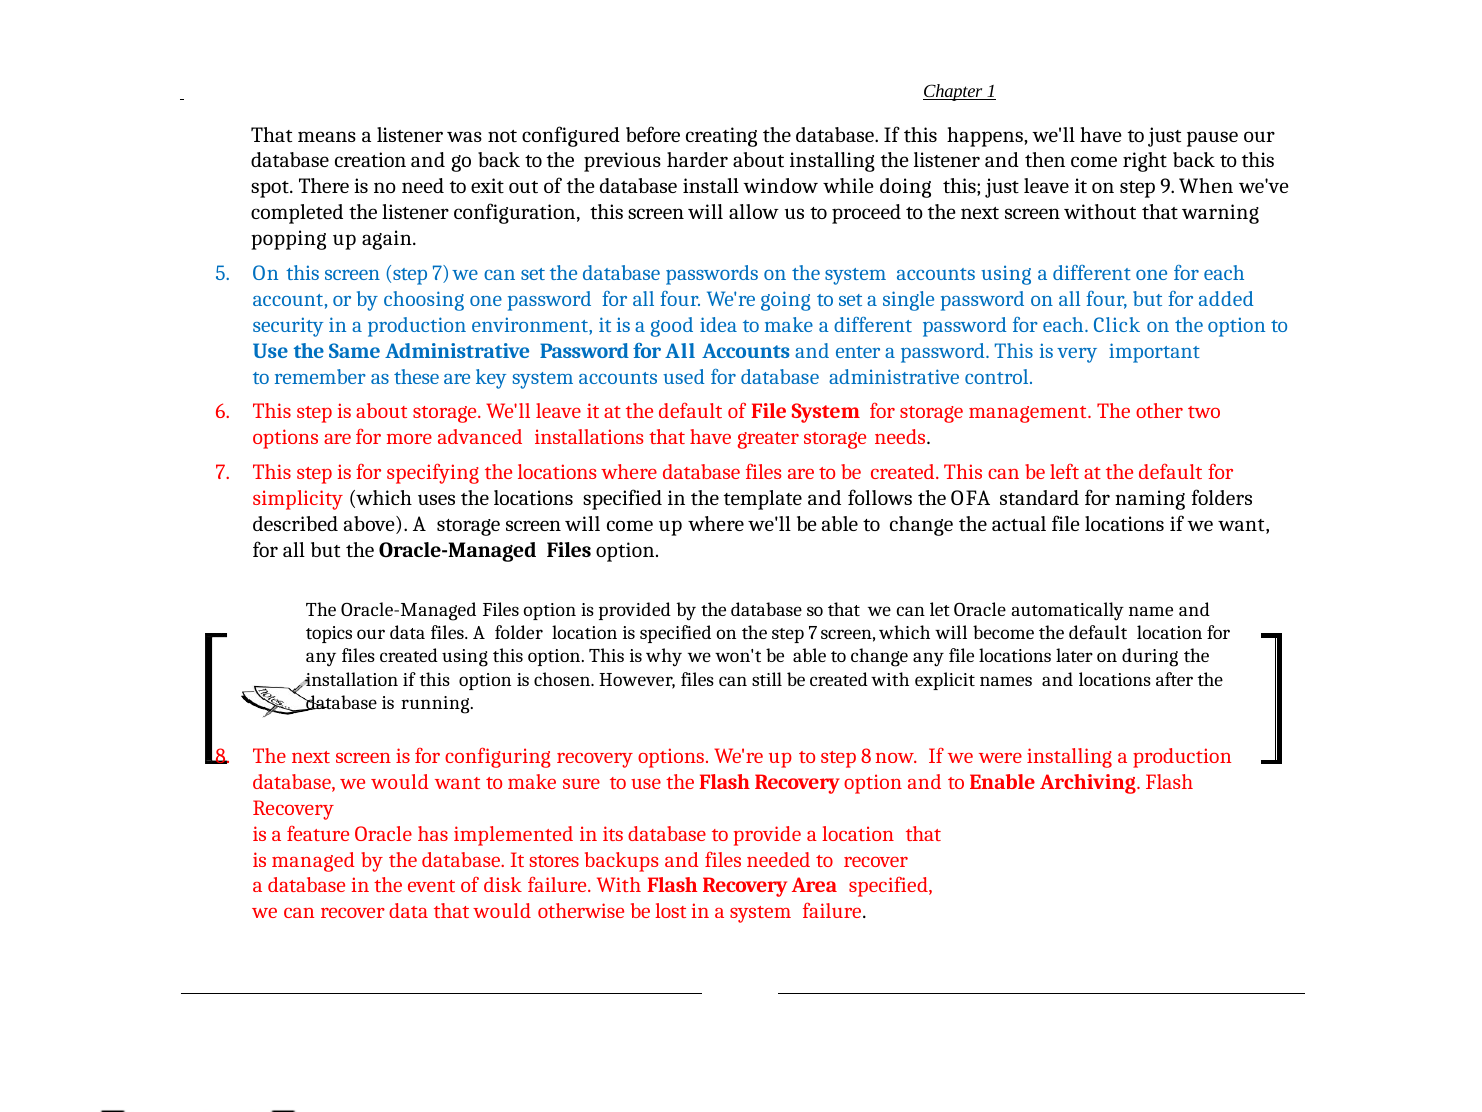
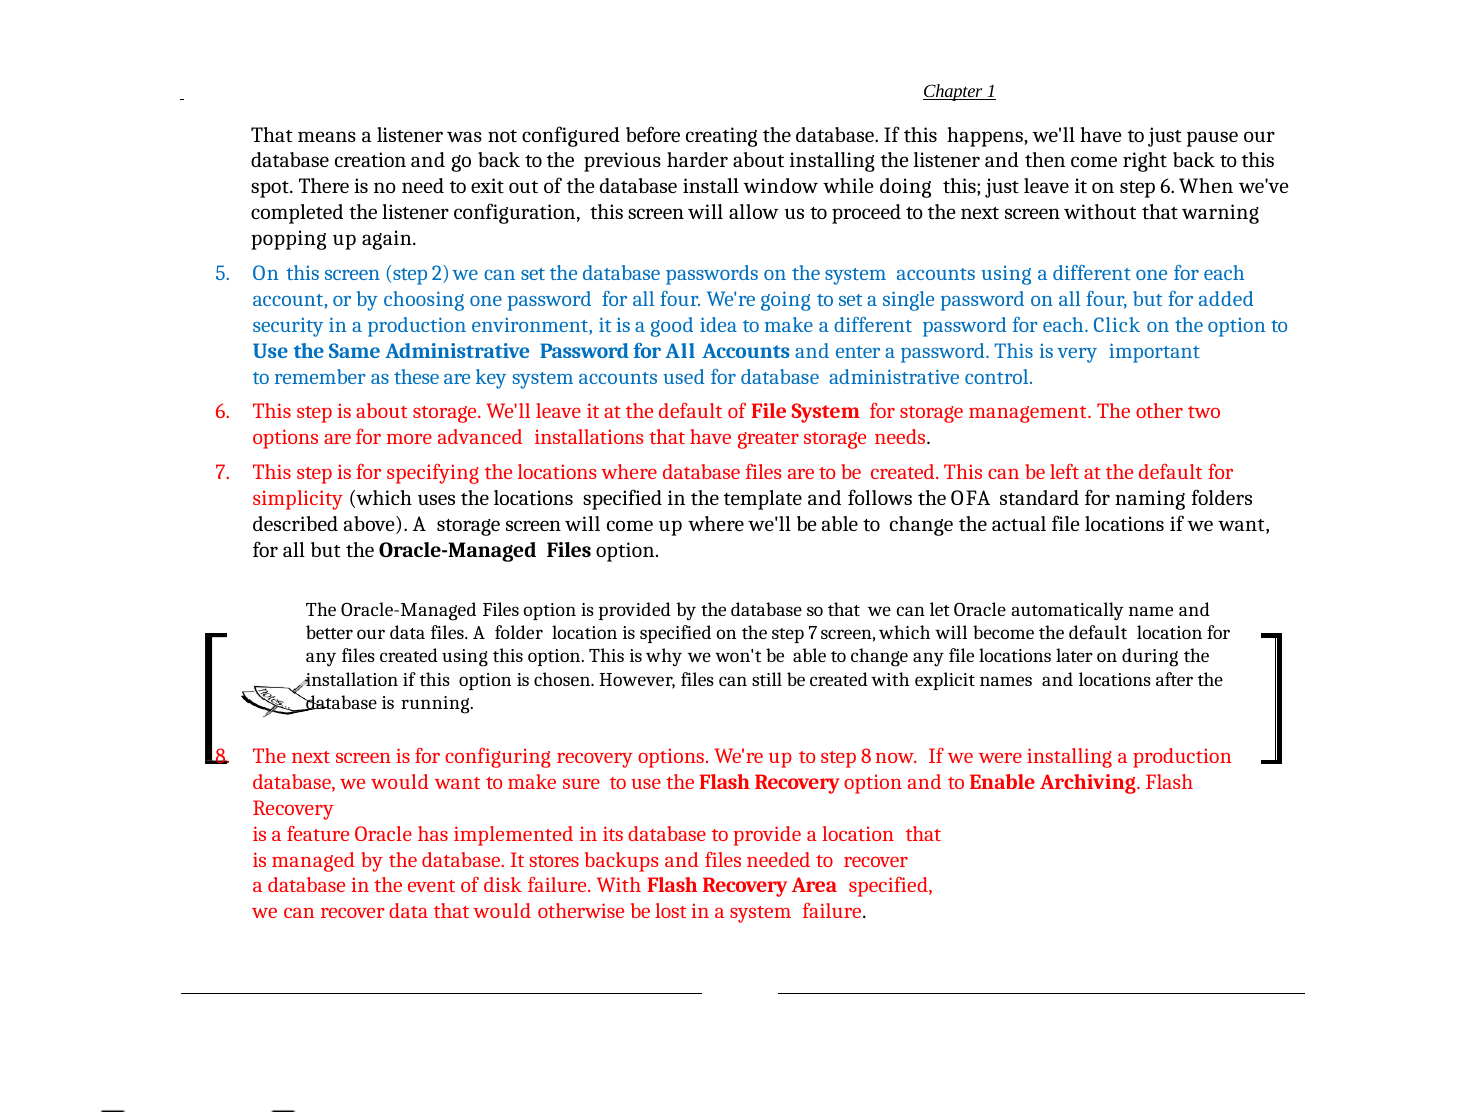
step 9: 9 -> 6
screen step 7: 7 -> 2
topics: topics -> better
